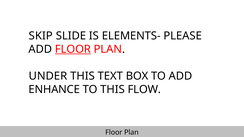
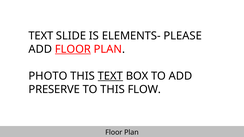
SKIP at (41, 36): SKIP -> TEXT
UNDER: UNDER -> PHOTO
TEXT at (110, 76) underline: none -> present
ENHANCE: ENHANCE -> PRESERVE
